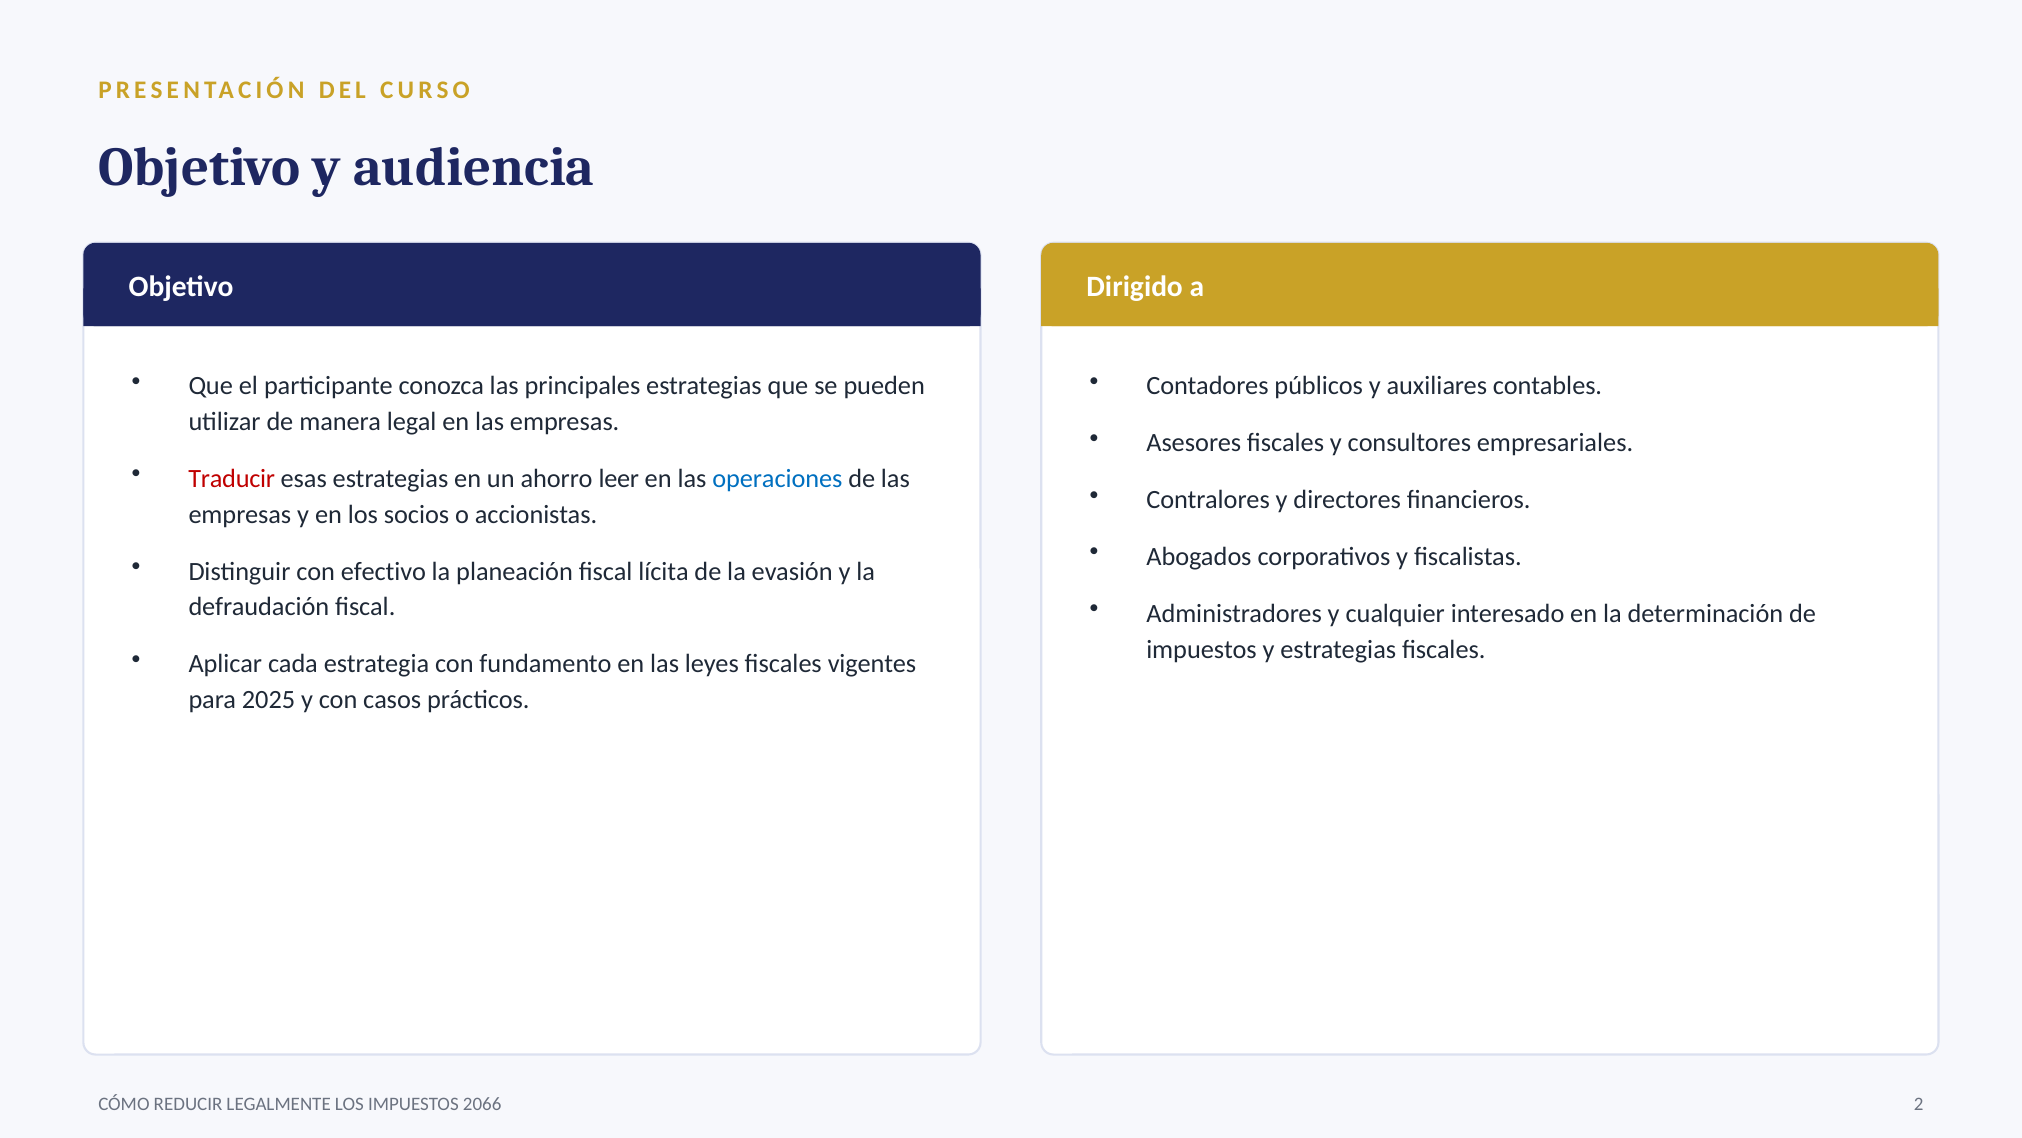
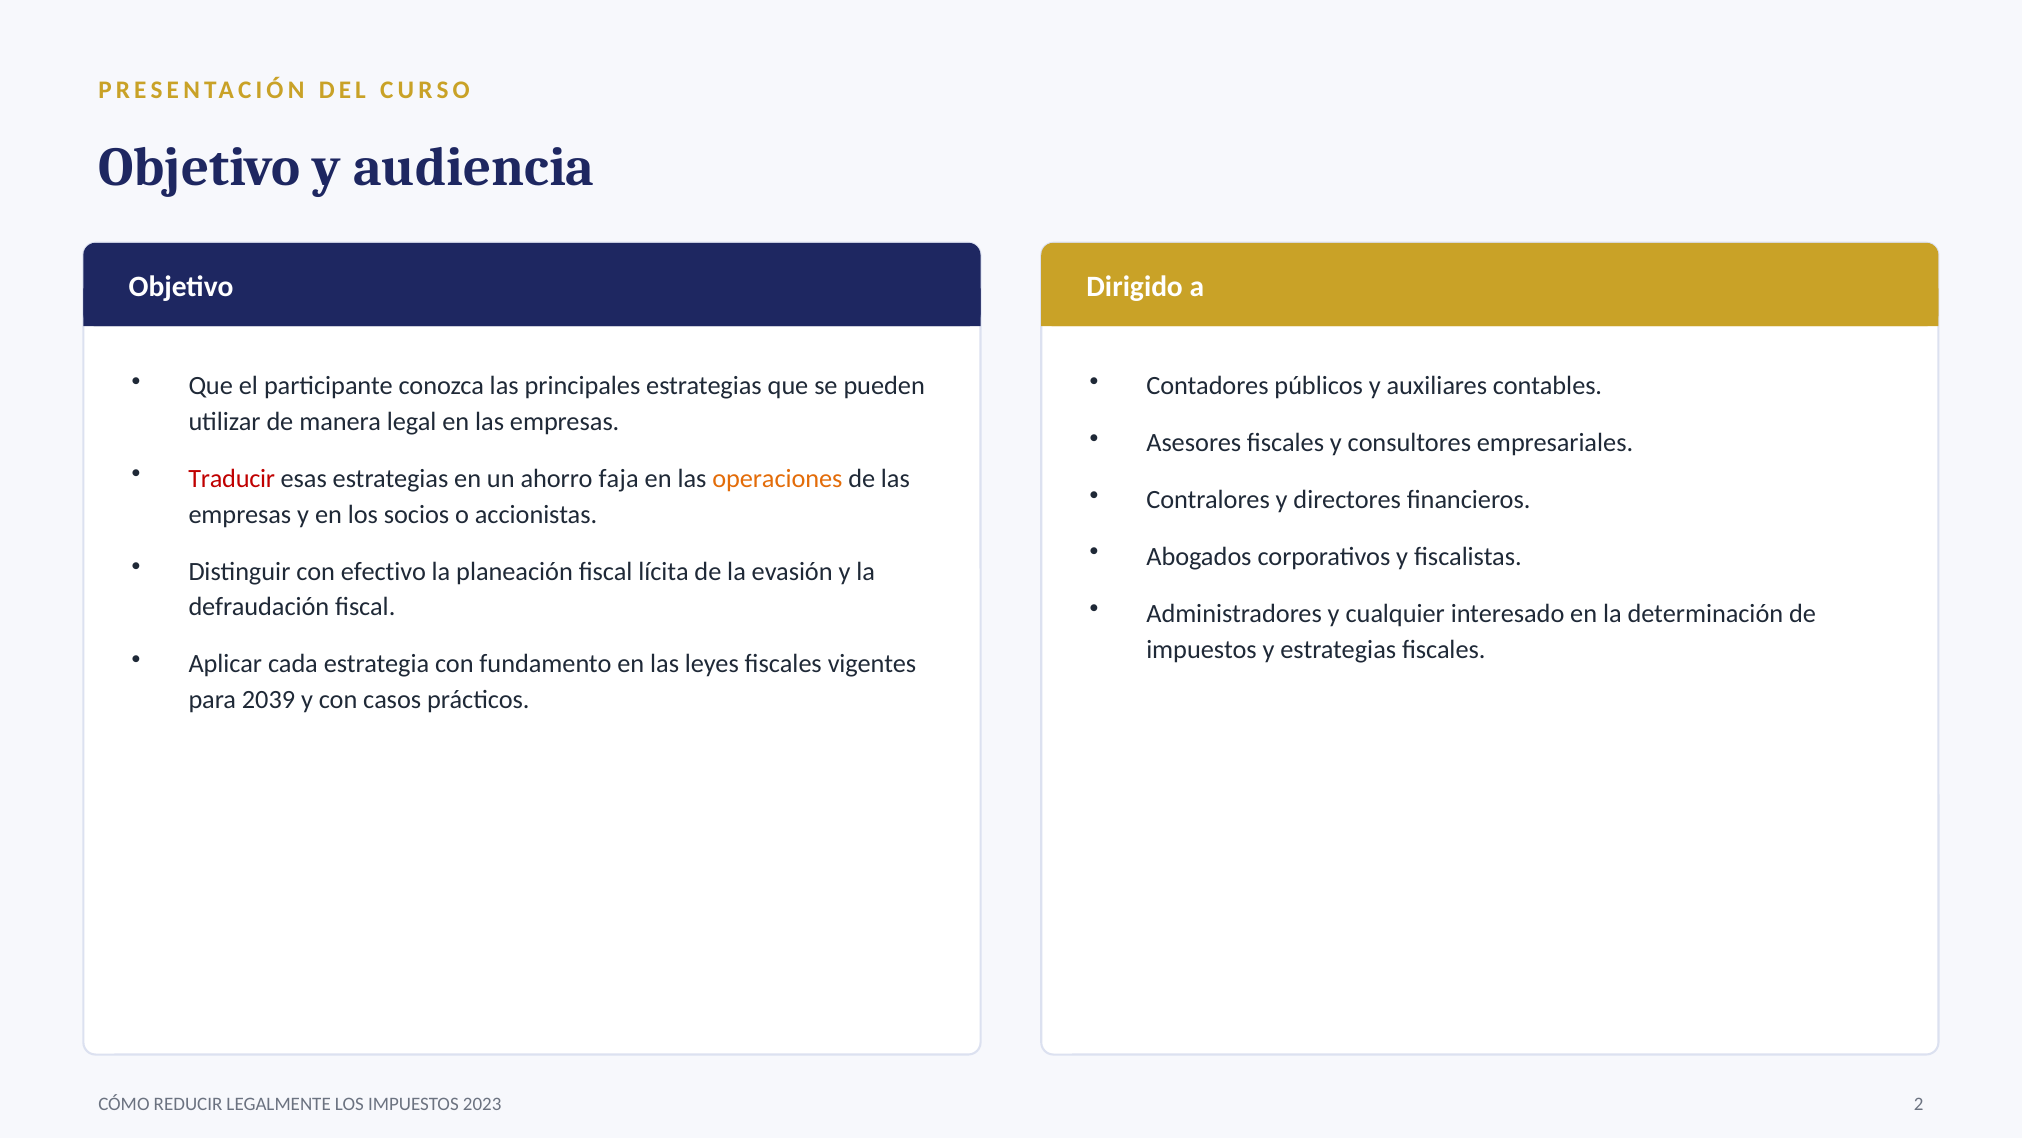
leer: leer -> faja
operaciones colour: blue -> orange
2025: 2025 -> 2039
2066: 2066 -> 2023
